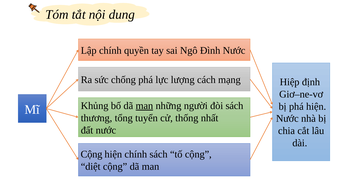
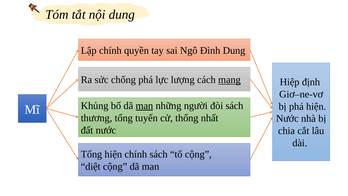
Đình Nước: Nước -> Dung
mạng underline: none -> present
Cộng at (91, 154): Cộng -> Tổng
